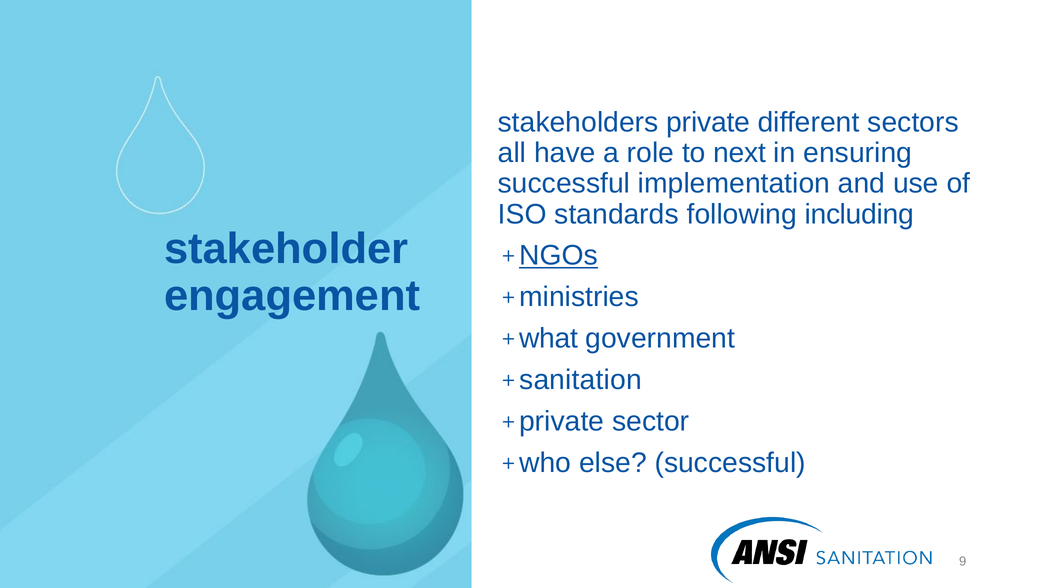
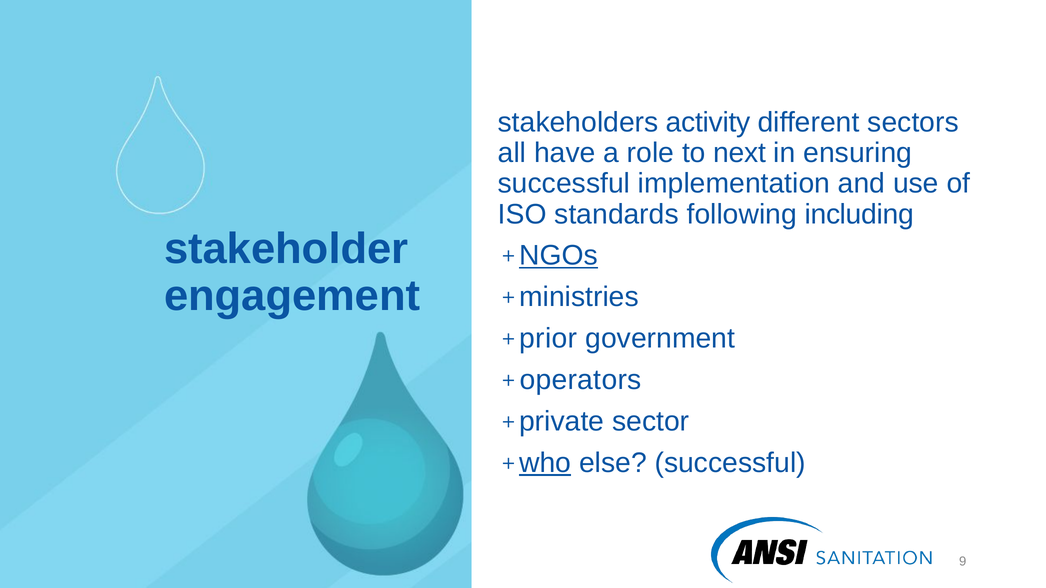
stakeholders private: private -> activity
what: what -> prior
sanitation: sanitation -> operators
who underline: none -> present
